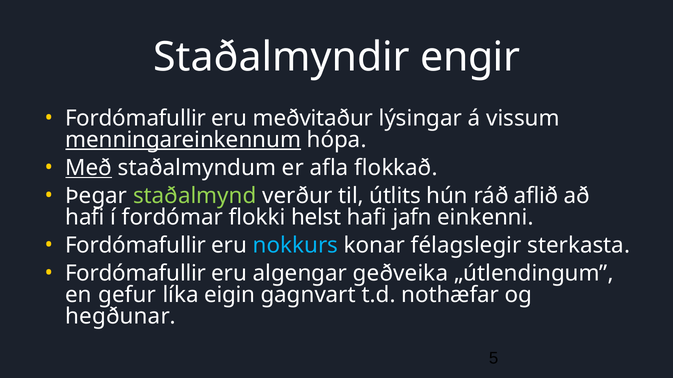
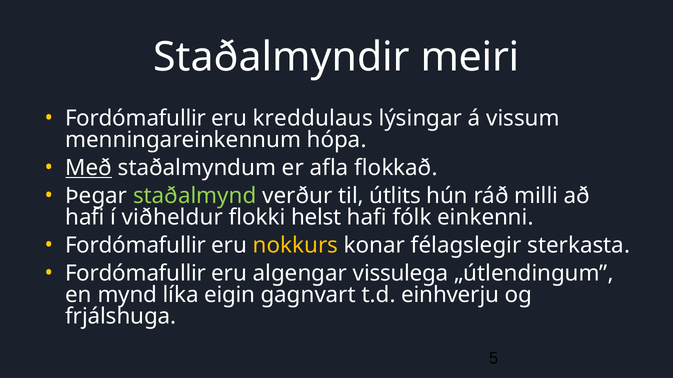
engir: engir -> meiri
meðvitaður: meðvitaður -> kreddulaus
menningareinkennum underline: present -> none
aflið: aflið -> milli
fordómar: fordómar -> viðheldur
jafn: jafn -> fólk
nokkurs colour: light blue -> yellow
geðveika: geðveika -> vissulega
gefur: gefur -> mynd
nothæfar: nothæfar -> einhverju
hegðunar: hegðunar -> frjálshuga
